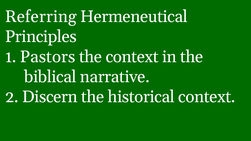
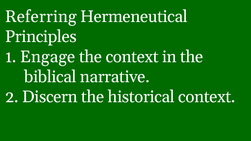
Pastors: Pastors -> Engage
